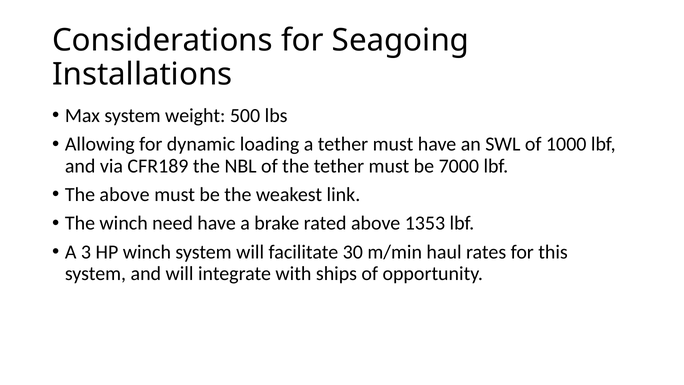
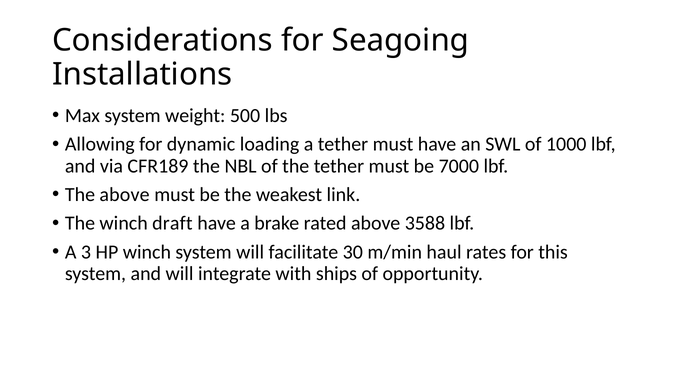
need: need -> draft
1353: 1353 -> 3588
